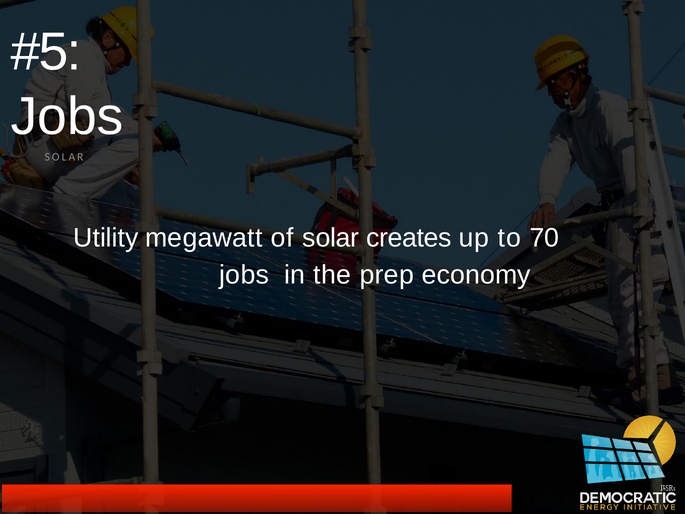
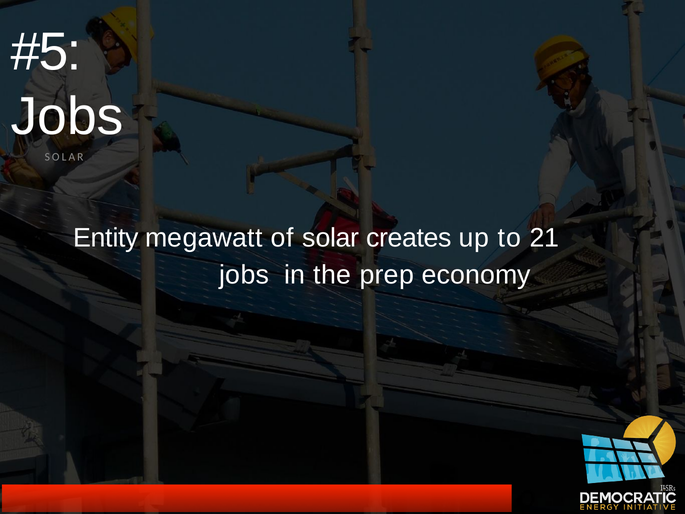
Utility: Utility -> Entity
70: 70 -> 21
